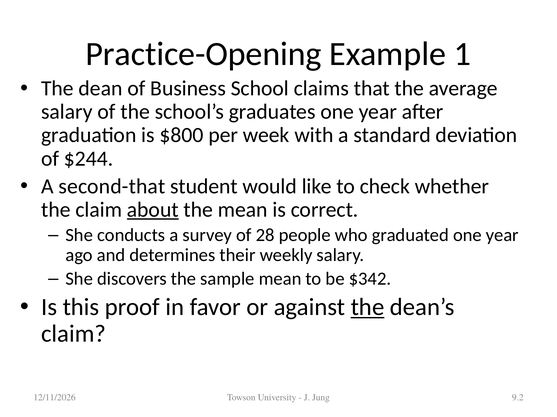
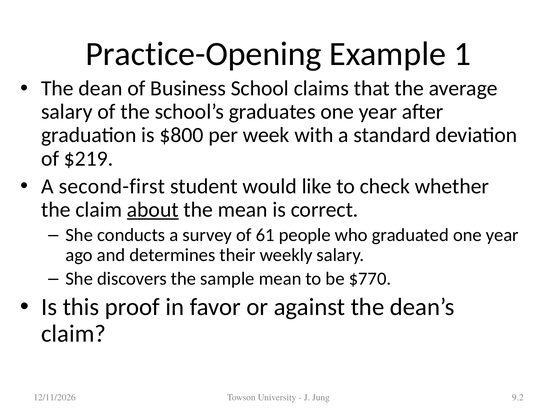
$244: $244 -> $219
second-that: second-that -> second-first
28: 28 -> 61
$342: $342 -> $770
the at (368, 308) underline: present -> none
